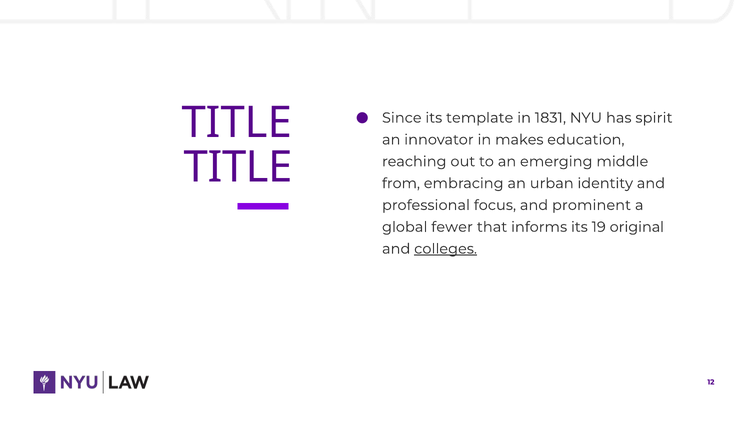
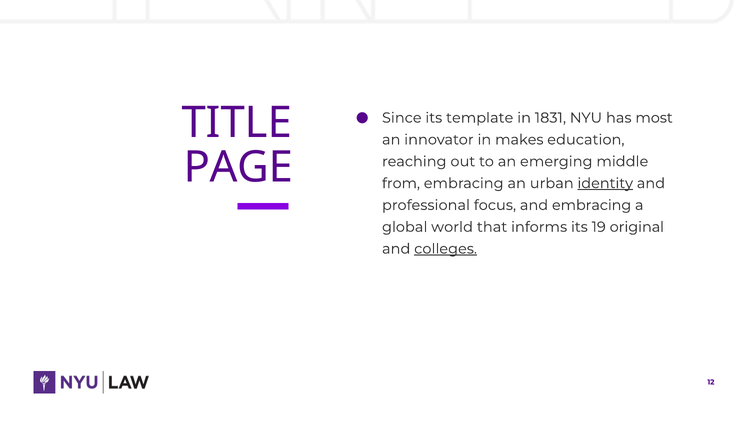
spirit: spirit -> most
TITLE at (238, 168): TITLE -> PAGE
identity underline: none -> present
and prominent: prominent -> embracing
fewer: fewer -> world
